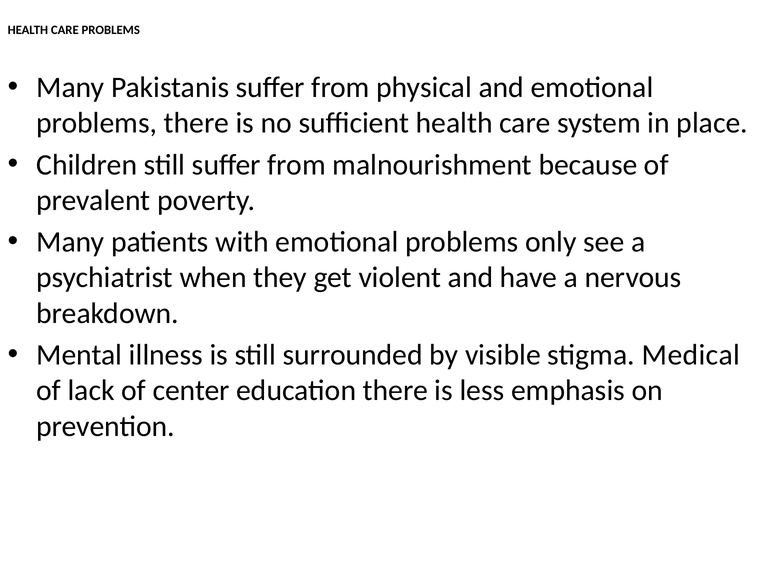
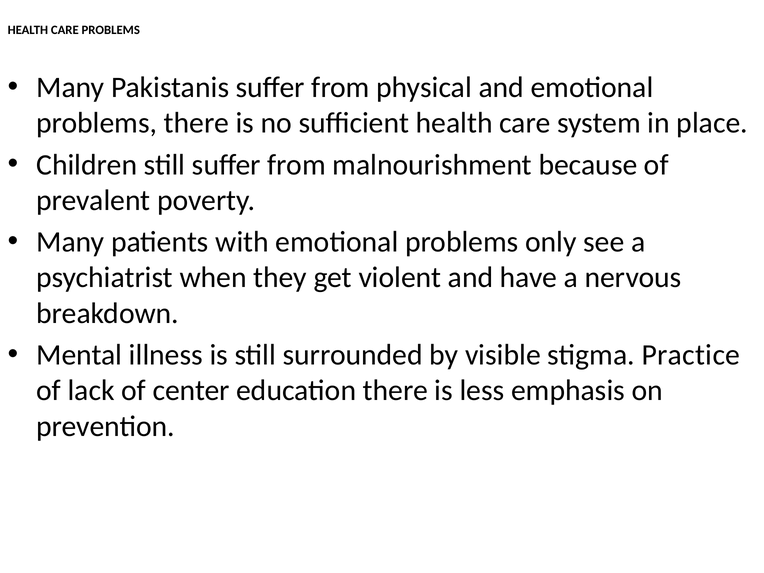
Medical: Medical -> Practice
